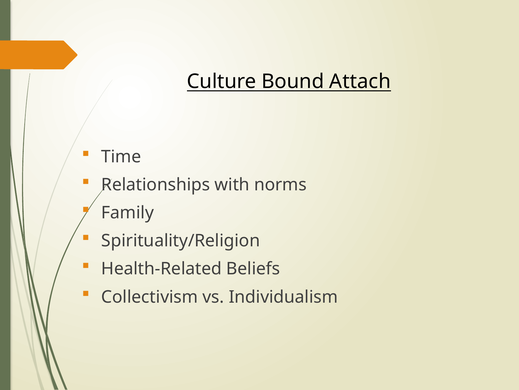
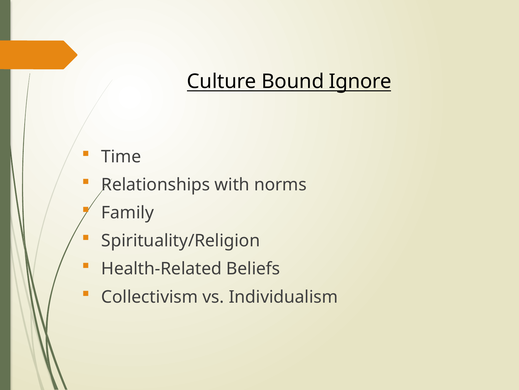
Attach: Attach -> Ignore
